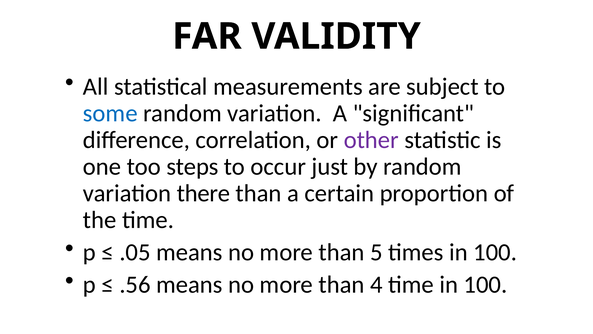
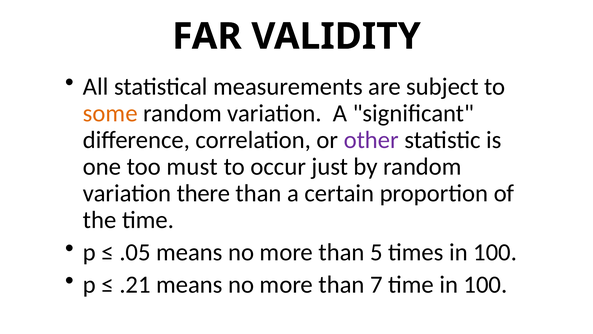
some colour: blue -> orange
steps: steps -> must
.56: .56 -> .21
4: 4 -> 7
